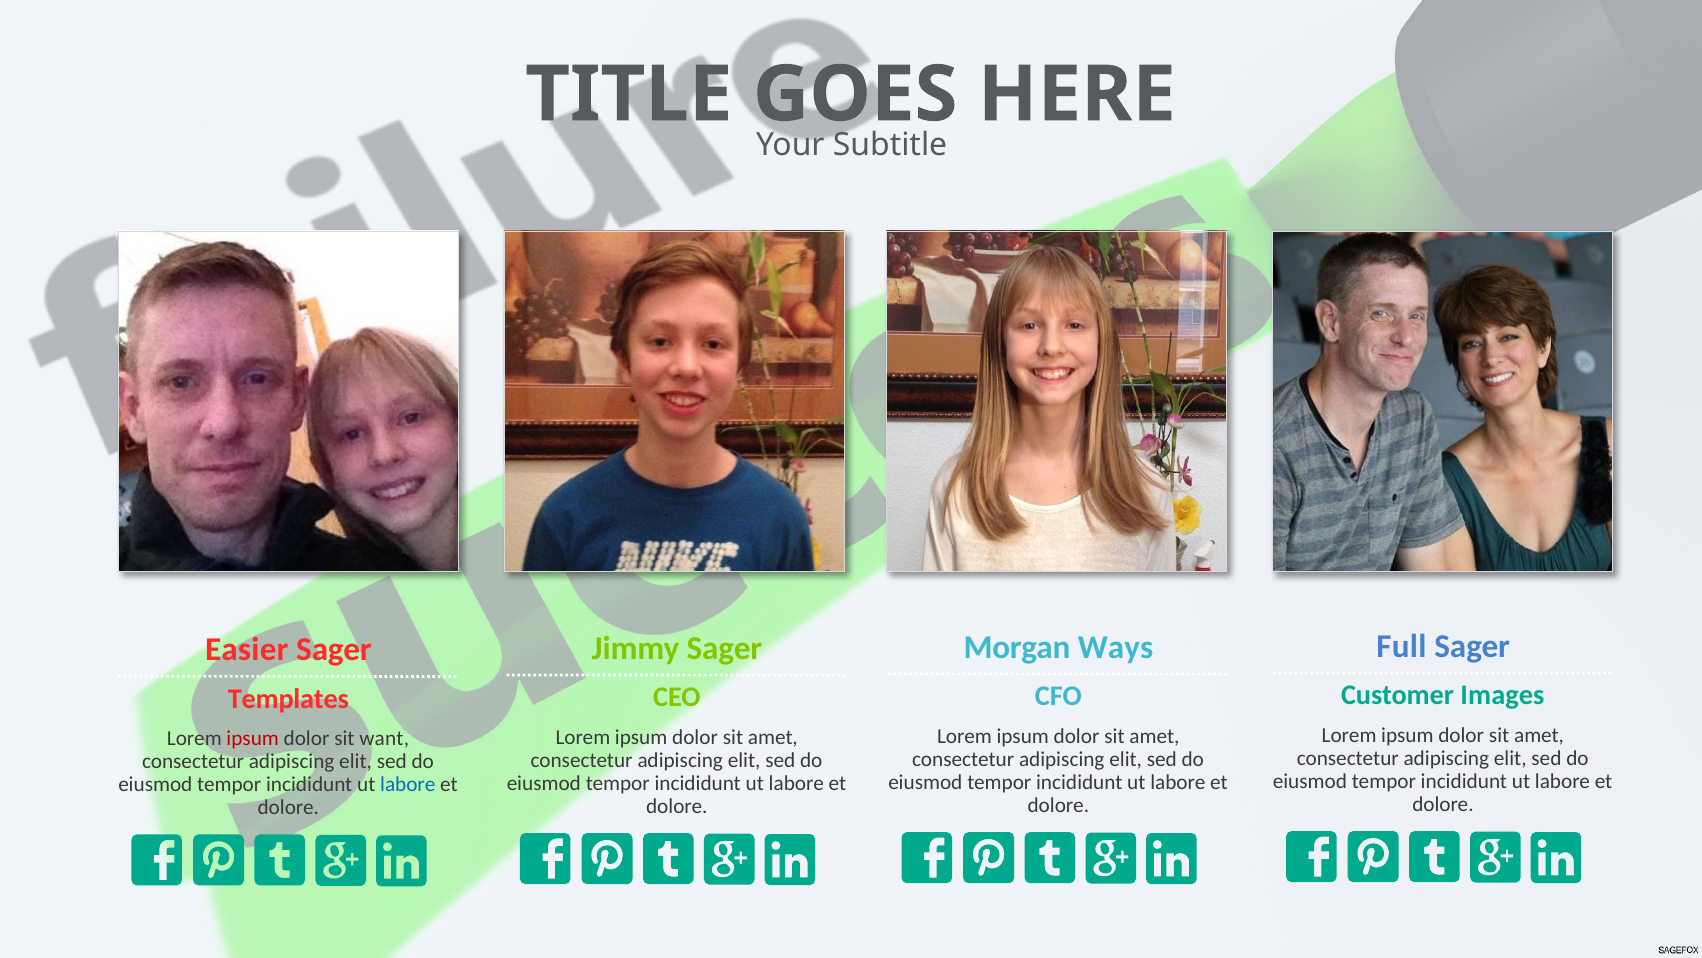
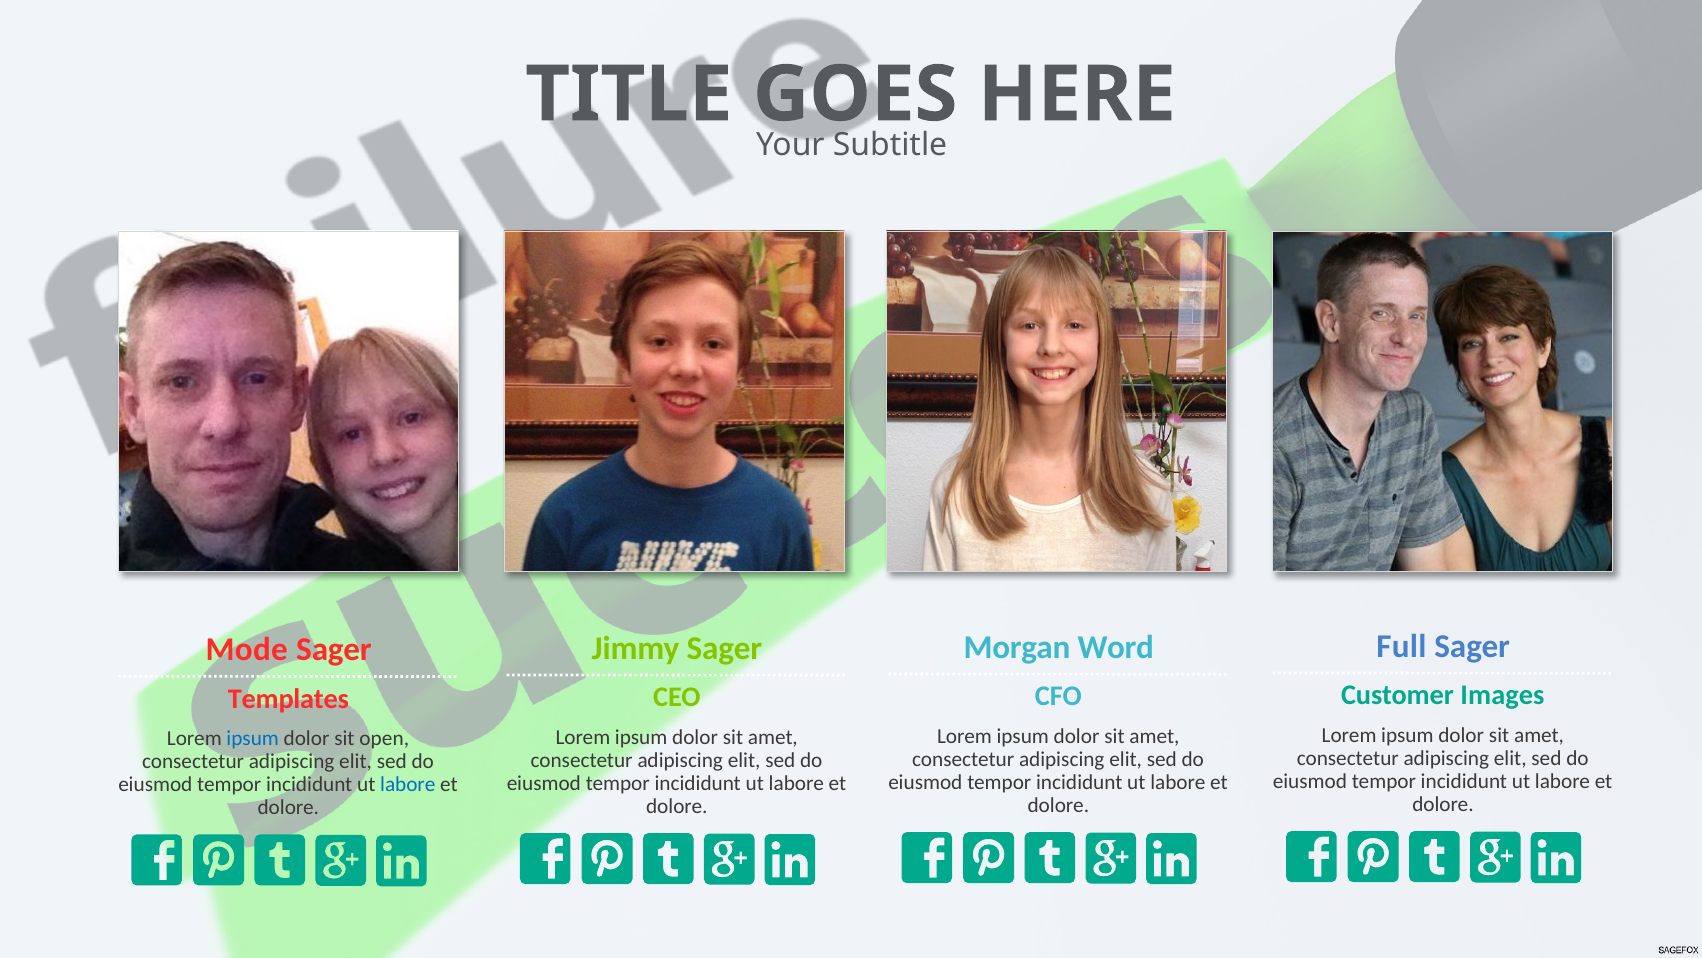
Ways: Ways -> Word
Easier: Easier -> Mode
ipsum at (253, 738) colour: red -> blue
want: want -> open
